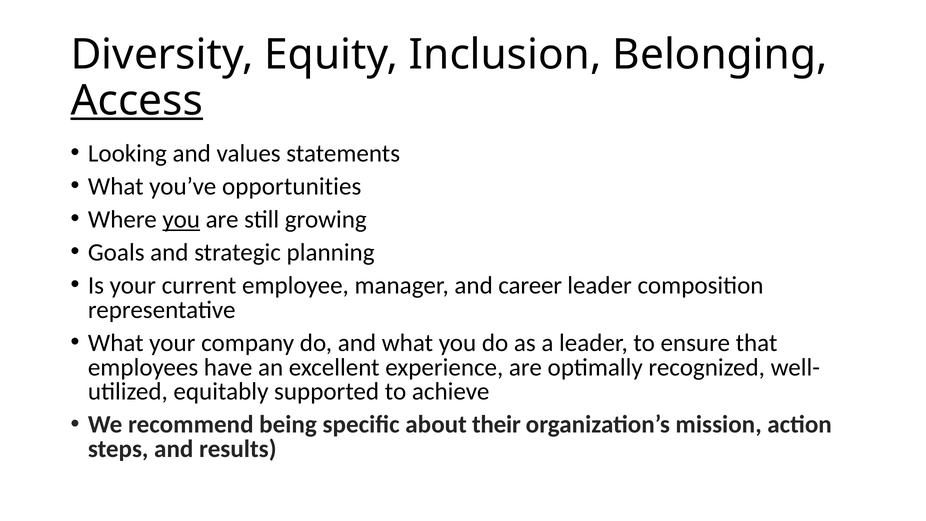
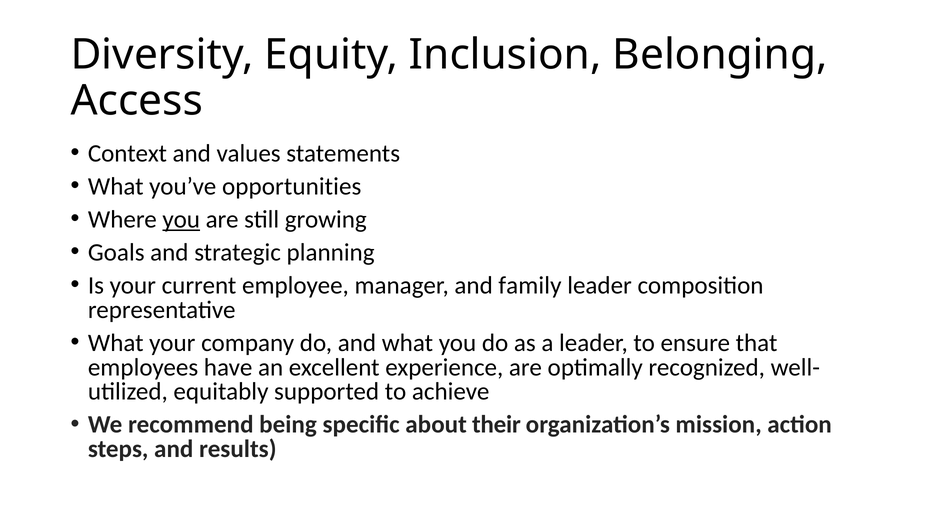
Access underline: present -> none
Looking: Looking -> Context
career: career -> family
